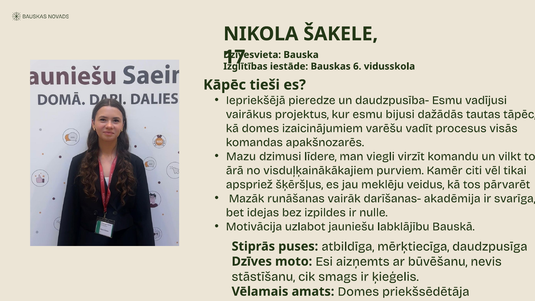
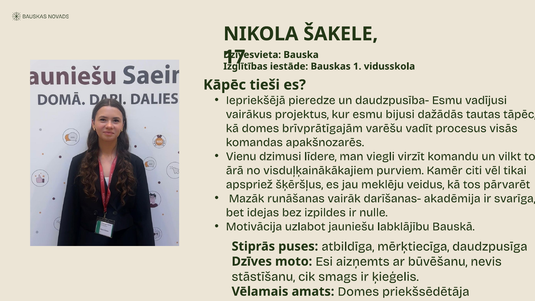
6: 6 -> 1
izaicinājumiem: izaicinājumiem -> brīvprātīgajām
Mazu: Mazu -> Vienu
